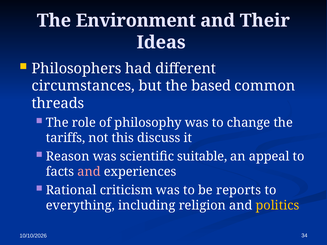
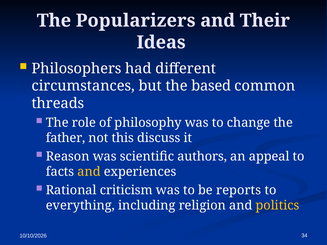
Environment: Environment -> Popularizers
tariffs: tariffs -> father
suitable: suitable -> authors
and at (89, 172) colour: pink -> yellow
